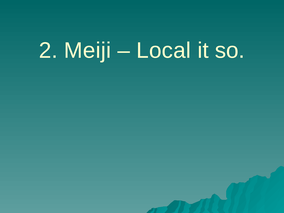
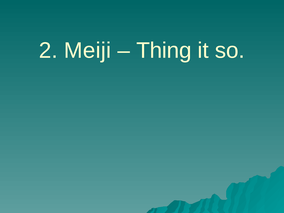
Local: Local -> Thing
